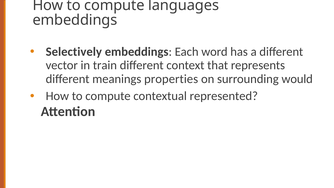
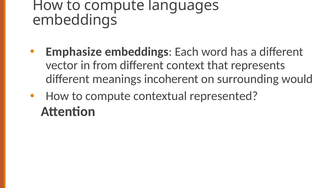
Selectively: Selectively -> Emphasize
train: train -> from
properties: properties -> incoherent
